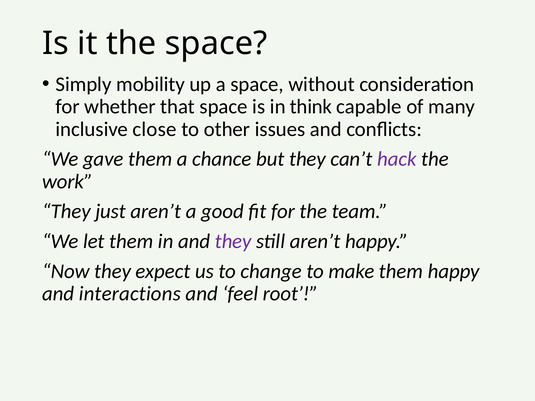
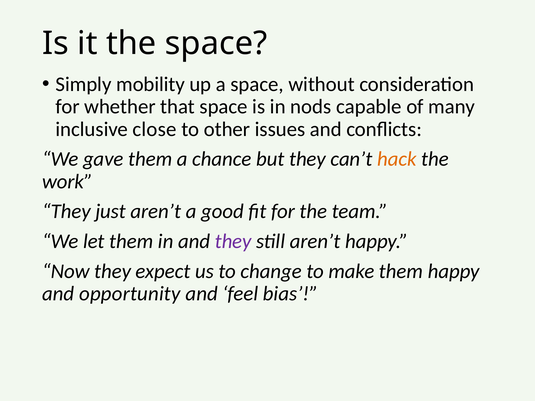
think: think -> nods
hack colour: purple -> orange
interactions: interactions -> opportunity
root: root -> bias
